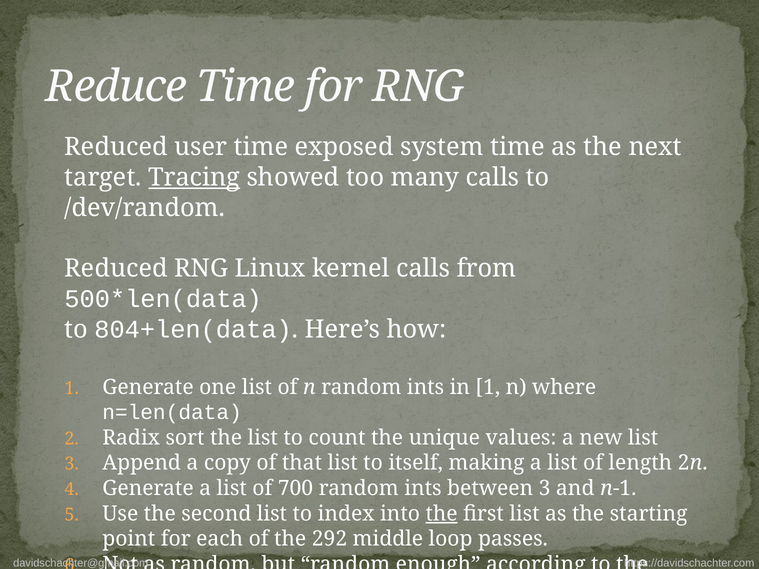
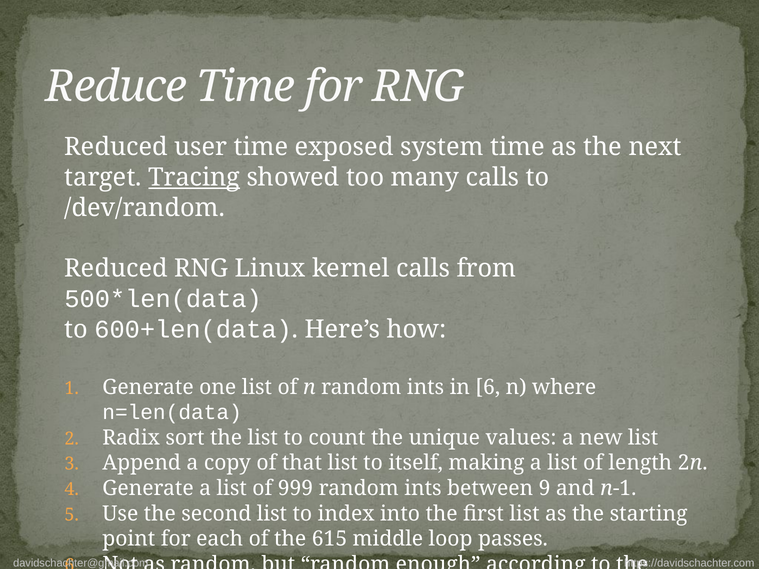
804+len(data: 804+len(data -> 600+len(data
in 1: 1 -> 6
700: 700 -> 999
between 3: 3 -> 9
the at (442, 514) underline: present -> none
292: 292 -> 615
